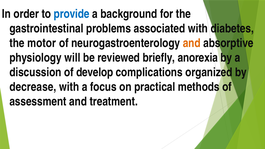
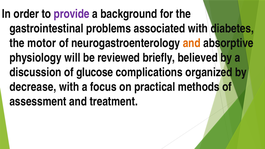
provide colour: blue -> purple
anorexia: anorexia -> believed
develop: develop -> glucose
